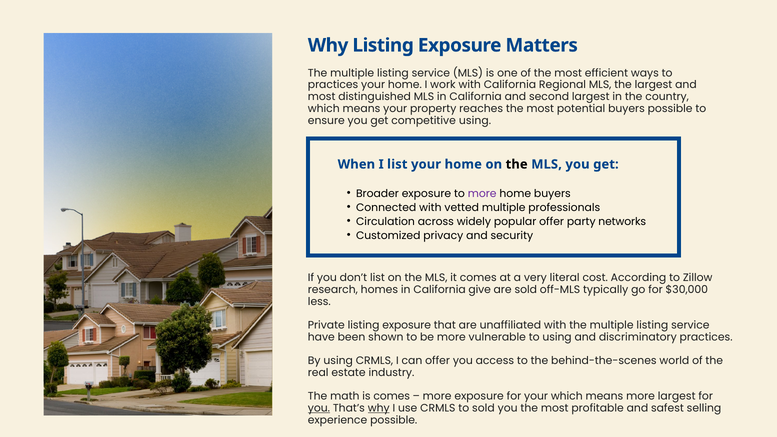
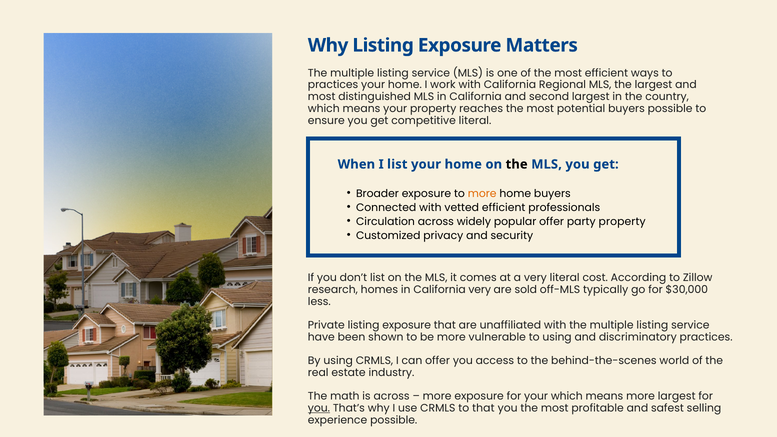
competitive using: using -> literal
more at (482, 194) colour: purple -> orange
vetted multiple: multiple -> efficient
party networks: networks -> property
California give: give -> very
is comes: comes -> across
why at (379, 408) underline: present -> none
to sold: sold -> that
